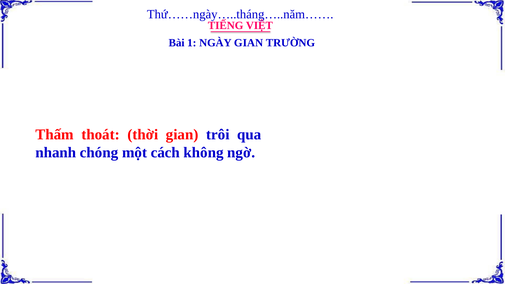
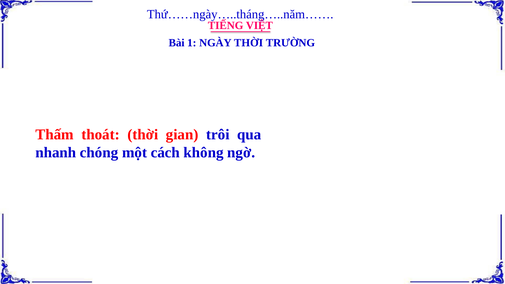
NGÀY GIAN: GIAN -> THỜI
